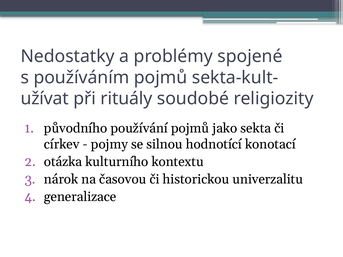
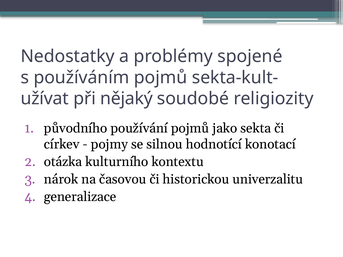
rituály: rituály -> nějaký
